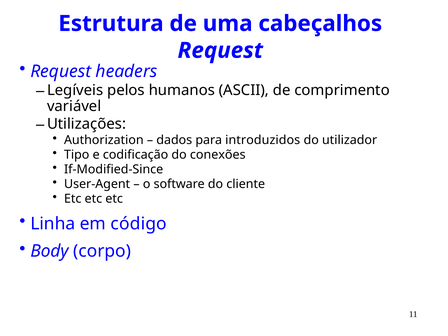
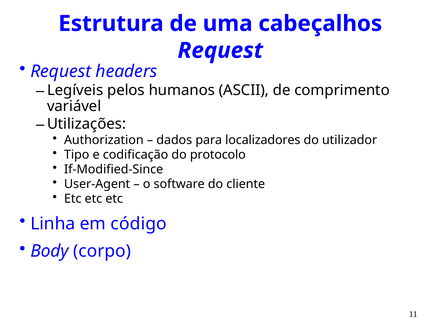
introduzidos: introduzidos -> localizadores
conexões: conexões -> protocolo
